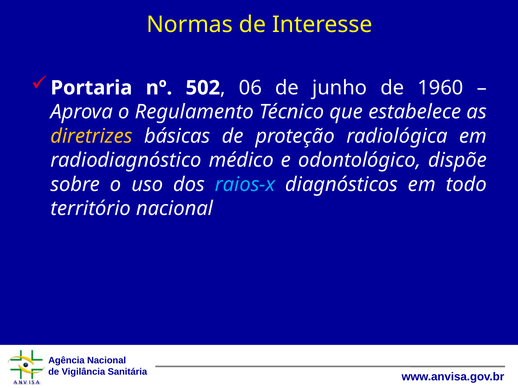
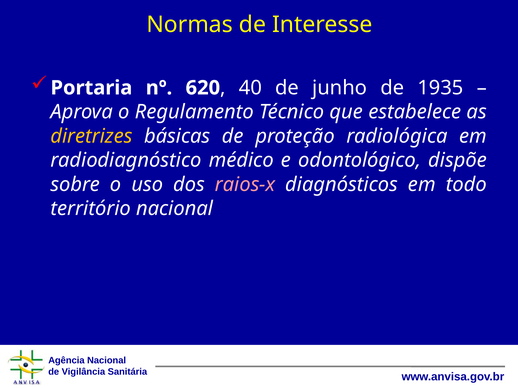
502: 502 -> 620
06: 06 -> 40
1960: 1960 -> 1935
raios-x colour: light blue -> pink
